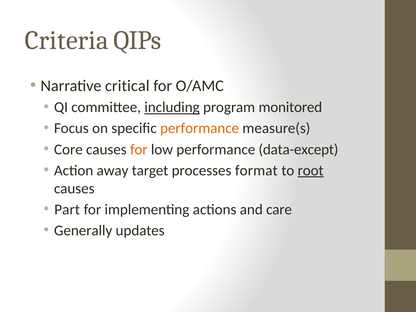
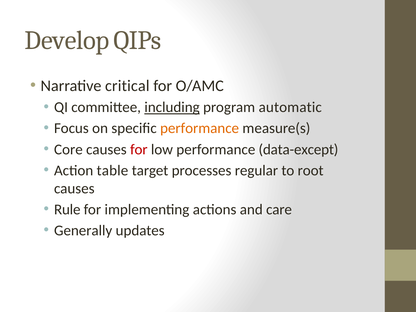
Criteria: Criteria -> Develop
monitored: monitored -> automatic
for at (139, 149) colour: orange -> red
away: away -> table
format: format -> regular
root underline: present -> none
Part: Part -> Rule
